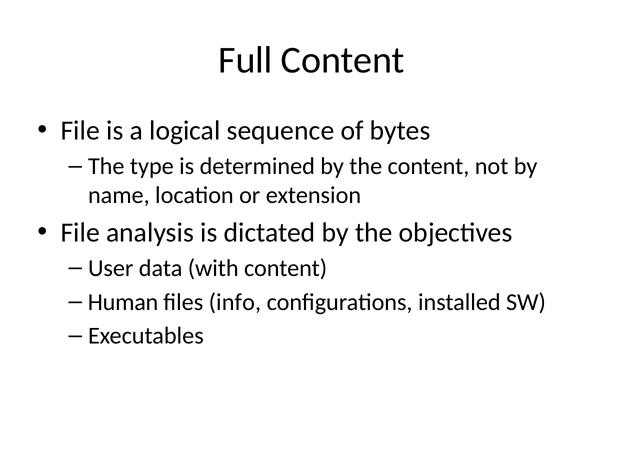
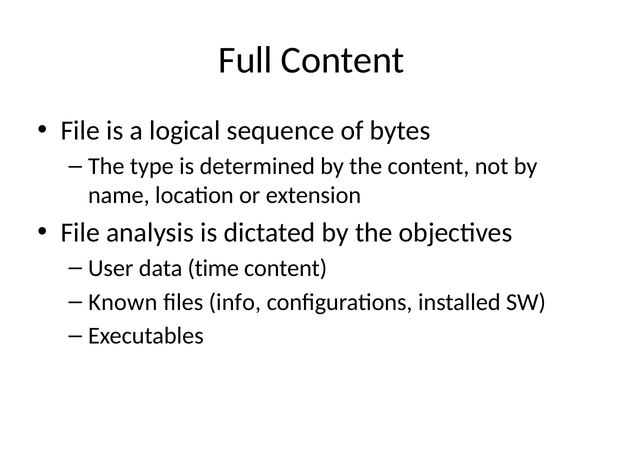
with: with -> time
Human: Human -> Known
